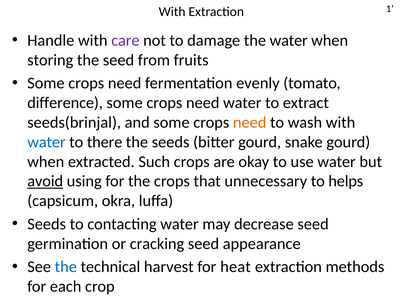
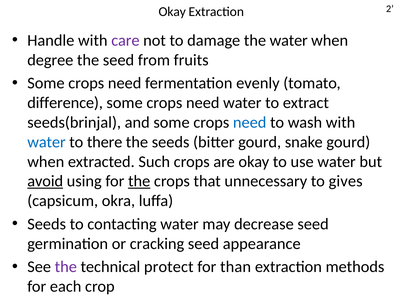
1: 1 -> 2
With at (172, 12): With -> Okay
storing: storing -> degree
need at (250, 123) colour: orange -> blue
the at (139, 182) underline: none -> present
helps: helps -> gives
the at (66, 267) colour: blue -> purple
harvest: harvest -> protect
heat: heat -> than
